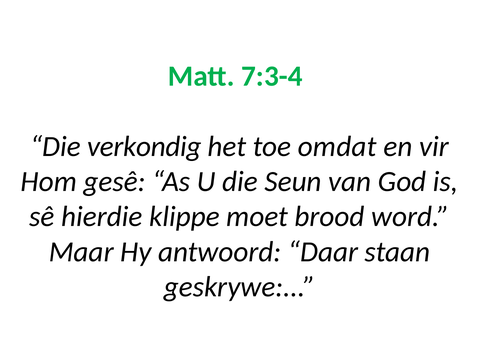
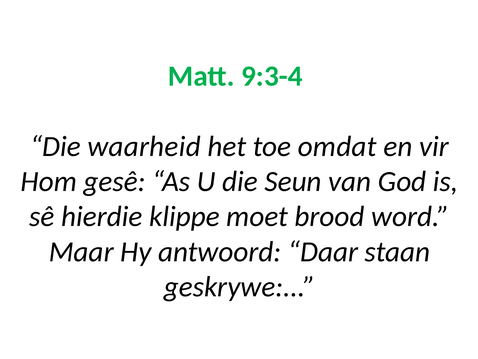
7:3-4: 7:3-4 -> 9:3-4
verkondig: verkondig -> waarheid
